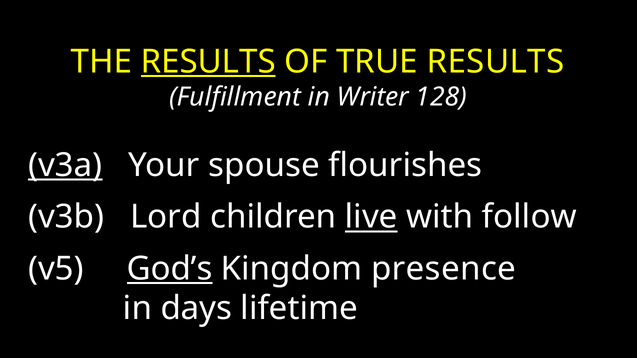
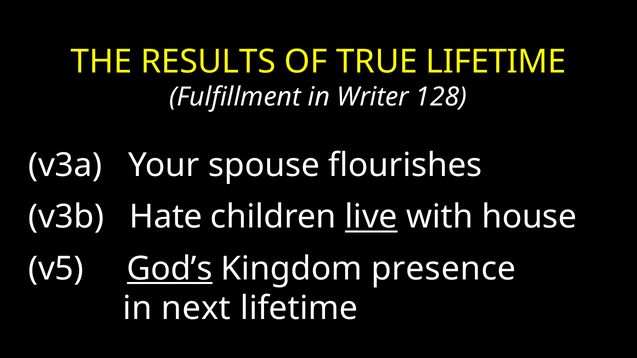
RESULTS at (208, 62) underline: present -> none
TRUE RESULTS: RESULTS -> LIFETIME
v3a underline: present -> none
Lord: Lord -> Hate
follow: follow -> house
days: days -> next
